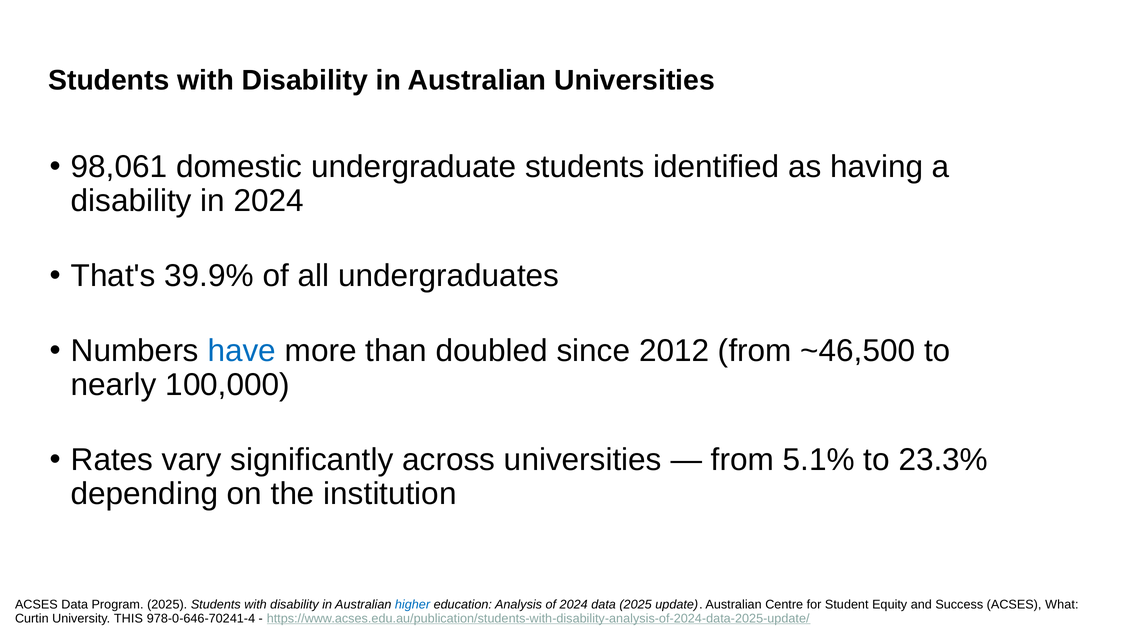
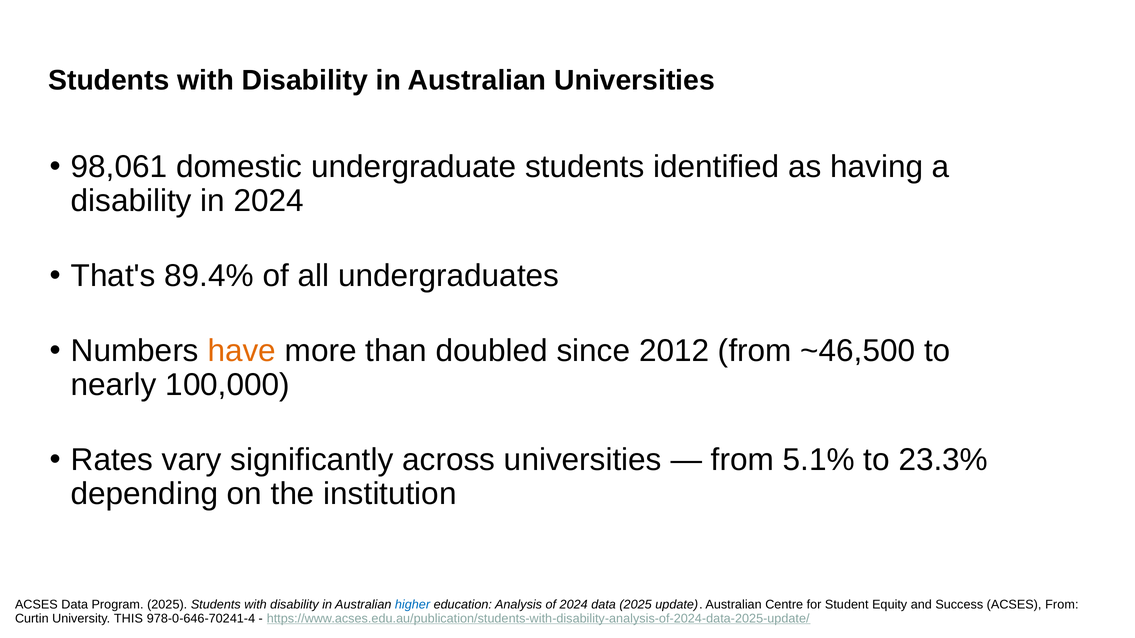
39.9%: 39.9% -> 89.4%
have colour: blue -> orange
ACSES What: What -> From
